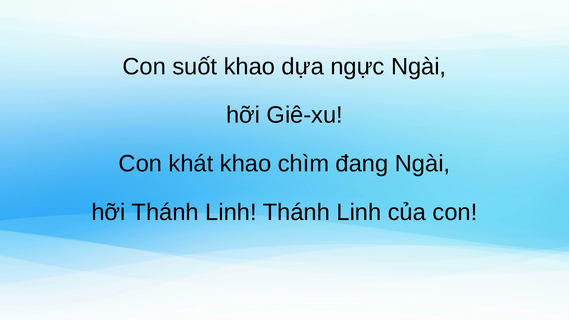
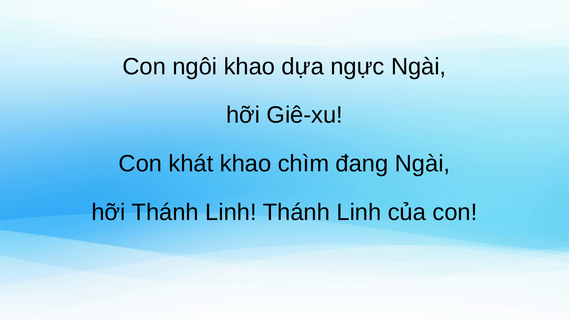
suốt: suốt -> ngôi
